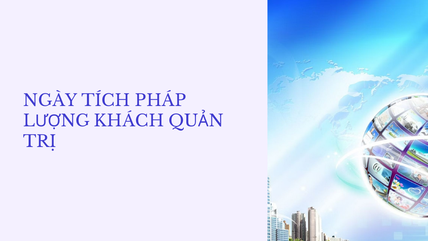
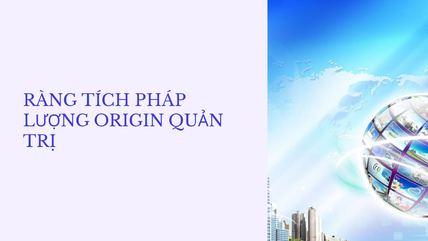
NGÀY: NGÀY -> RÀNG
KHÁCH: KHÁCH -> ORIGIN
